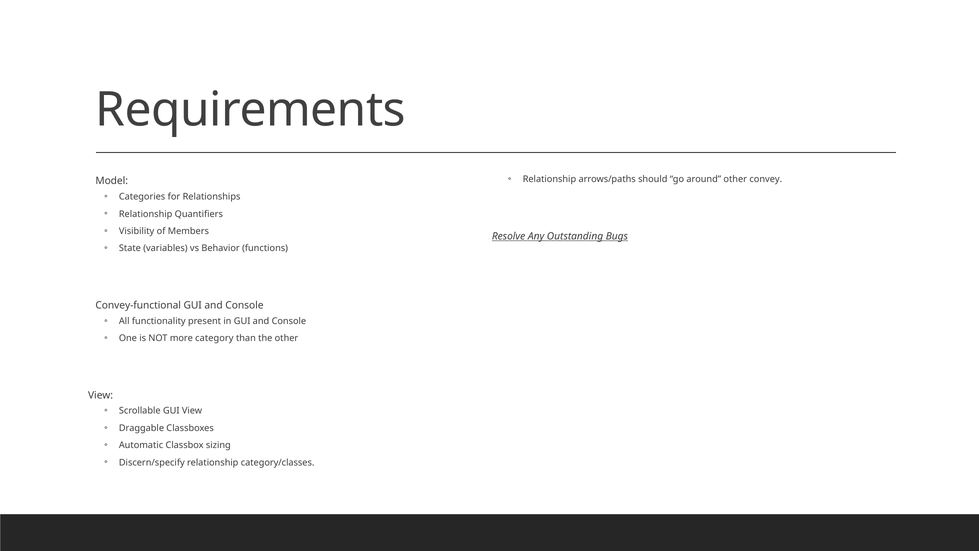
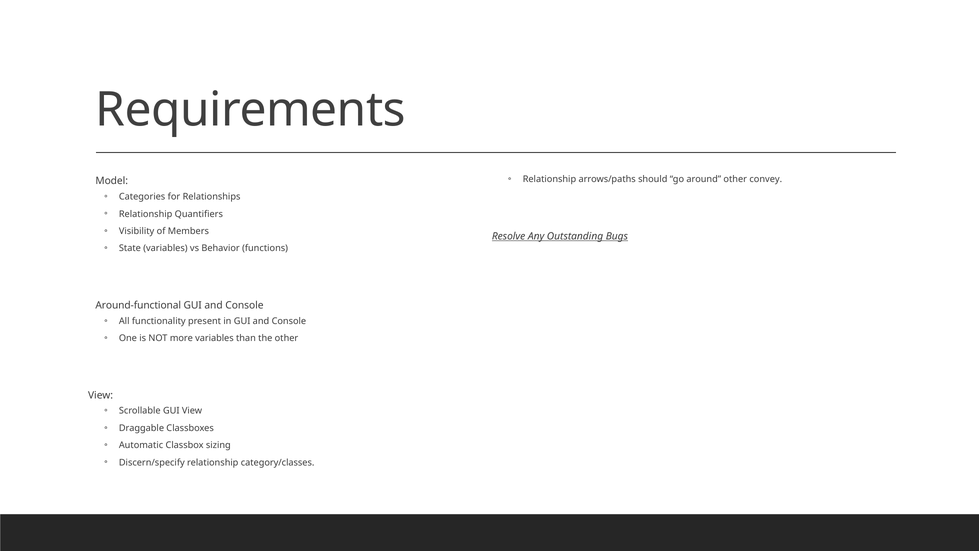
Convey-functional: Convey-functional -> Around-functional
more category: category -> variables
